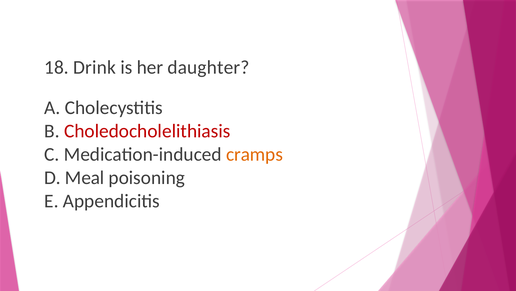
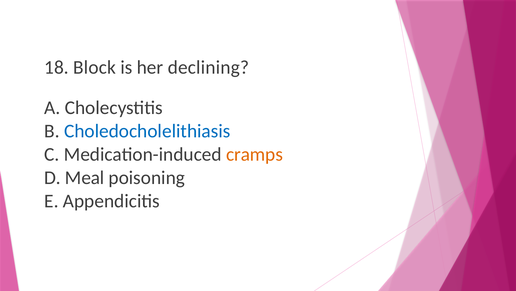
Drink: Drink -> Block
daughter: daughter -> declining
Choledocholelithiasis colour: red -> blue
